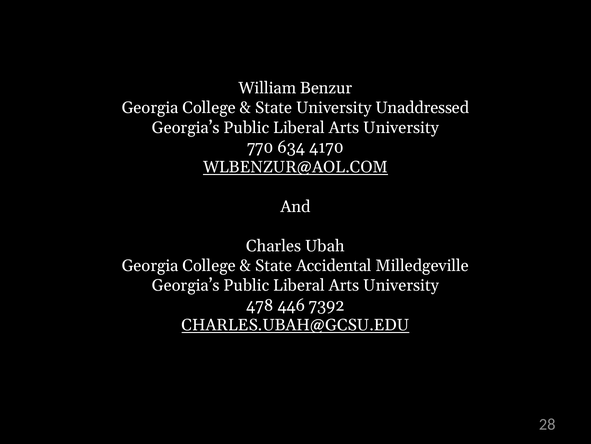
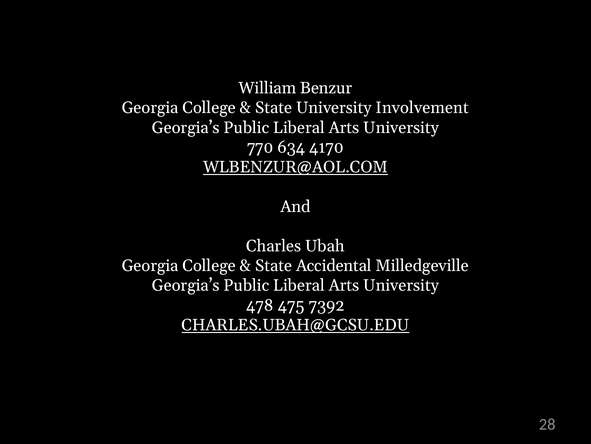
Unaddressed: Unaddressed -> Involvement
446: 446 -> 475
